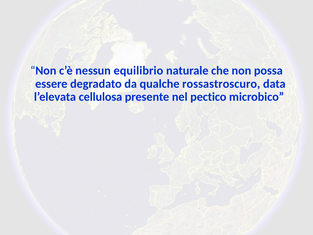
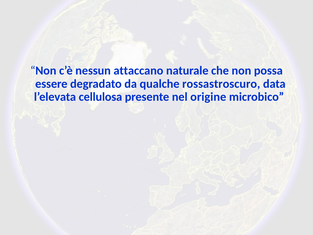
equilibrio: equilibrio -> attaccano
pectico: pectico -> origine
